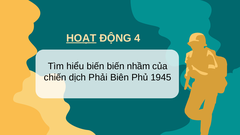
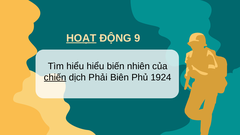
4: 4 -> 9
hiểu biến: biến -> hiểu
nhầm: nhầm -> nhiên
chiến underline: none -> present
1945: 1945 -> 1924
